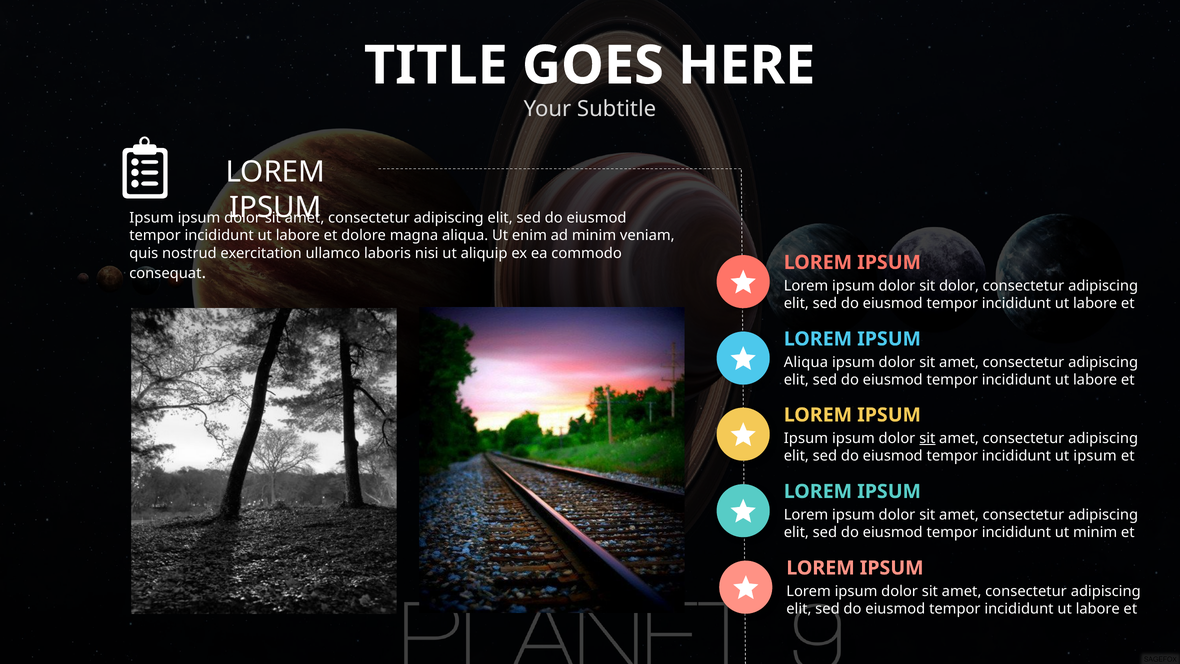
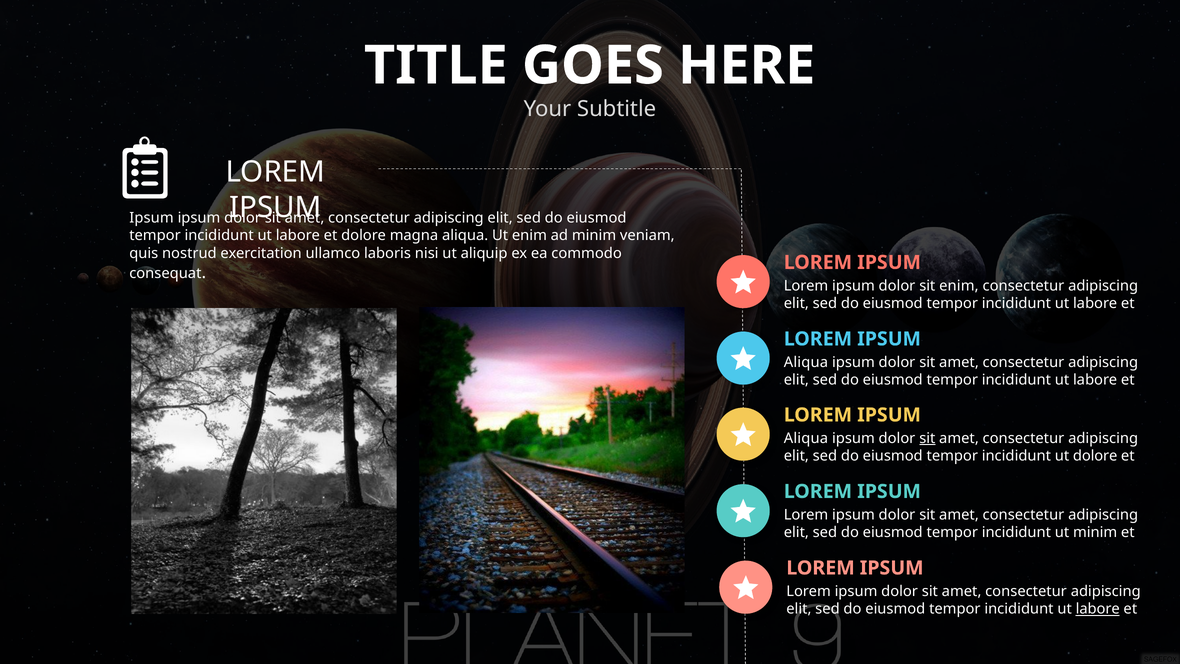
sit dolor: dolor -> enim
Ipsum at (806, 438): Ipsum -> Aliqua
ut ipsum: ipsum -> dolore
labore at (1098, 609) underline: none -> present
